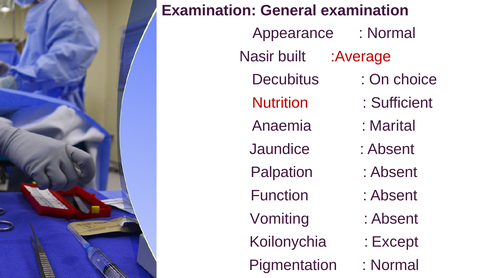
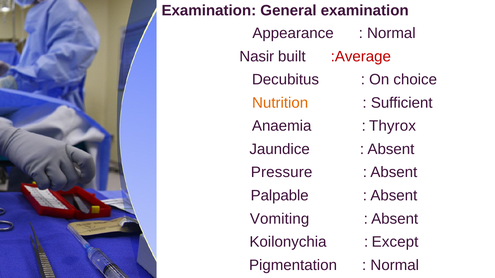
Nutrition colour: red -> orange
Marital: Marital -> Thyrox
Palpation: Palpation -> Pressure
Function: Function -> Palpable
